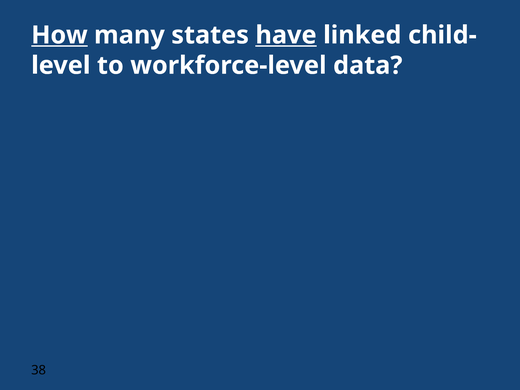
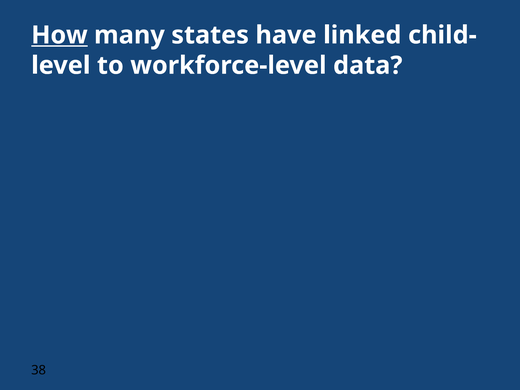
have underline: present -> none
